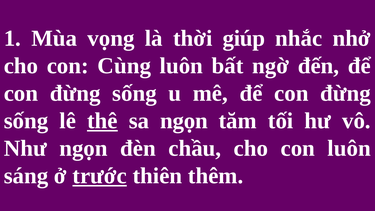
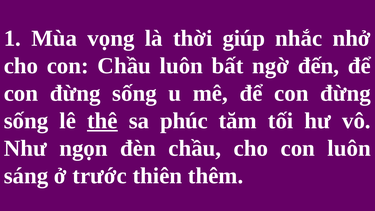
con Cùng: Cùng -> Chầu
sa ngọn: ngọn -> phúc
trước underline: present -> none
